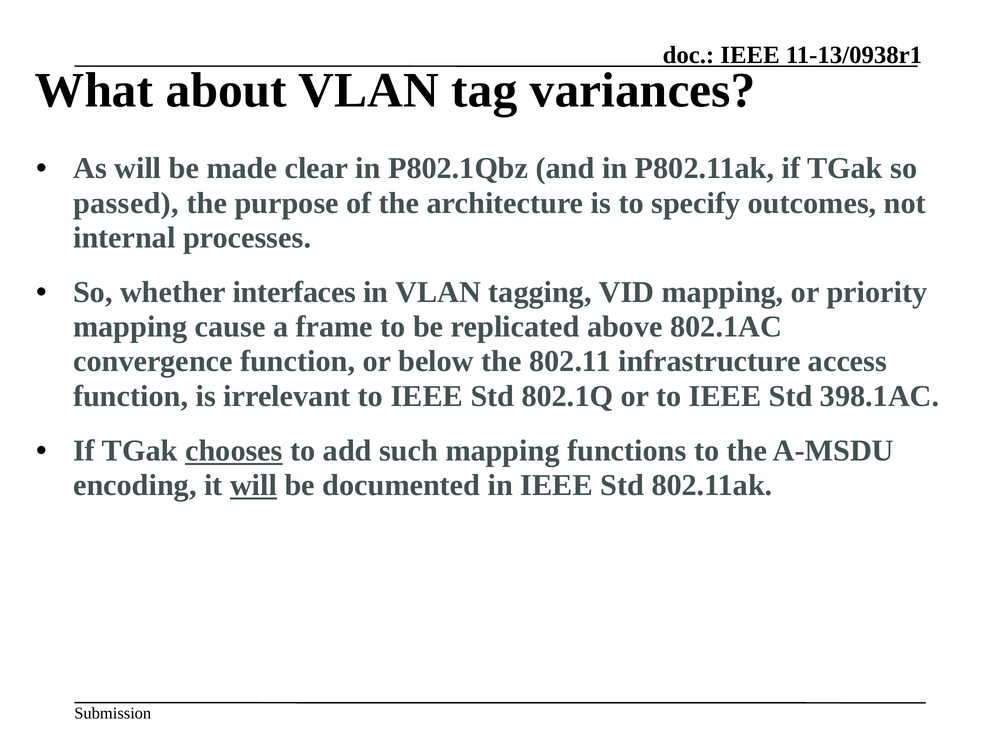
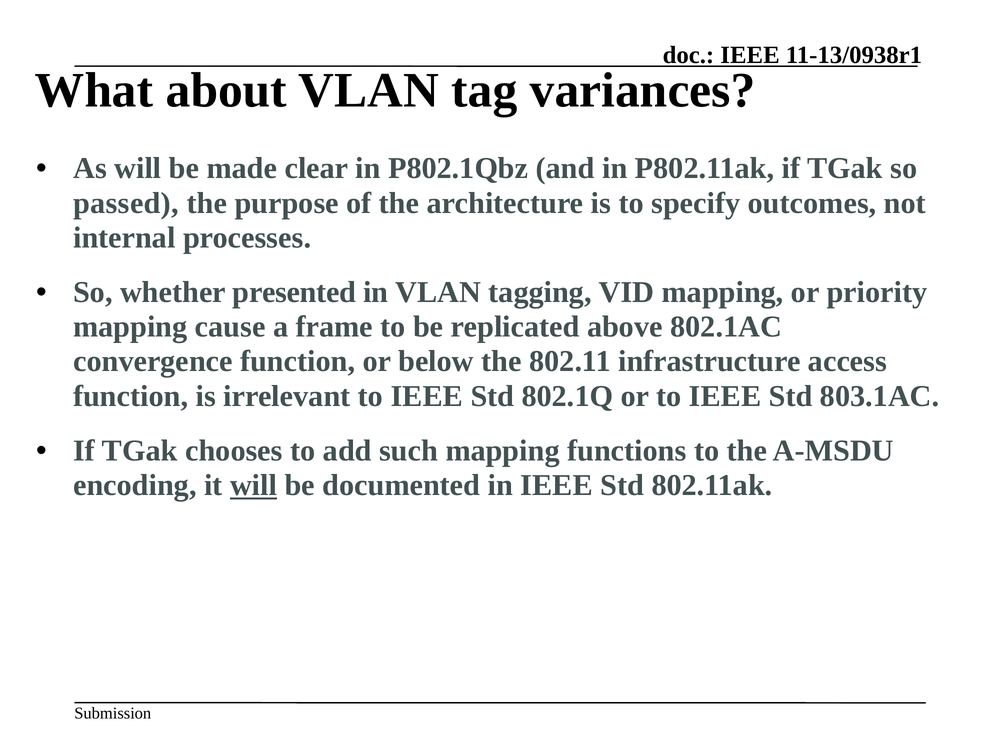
interfaces: interfaces -> presented
398.1AC: 398.1AC -> 803.1AC
chooses underline: present -> none
